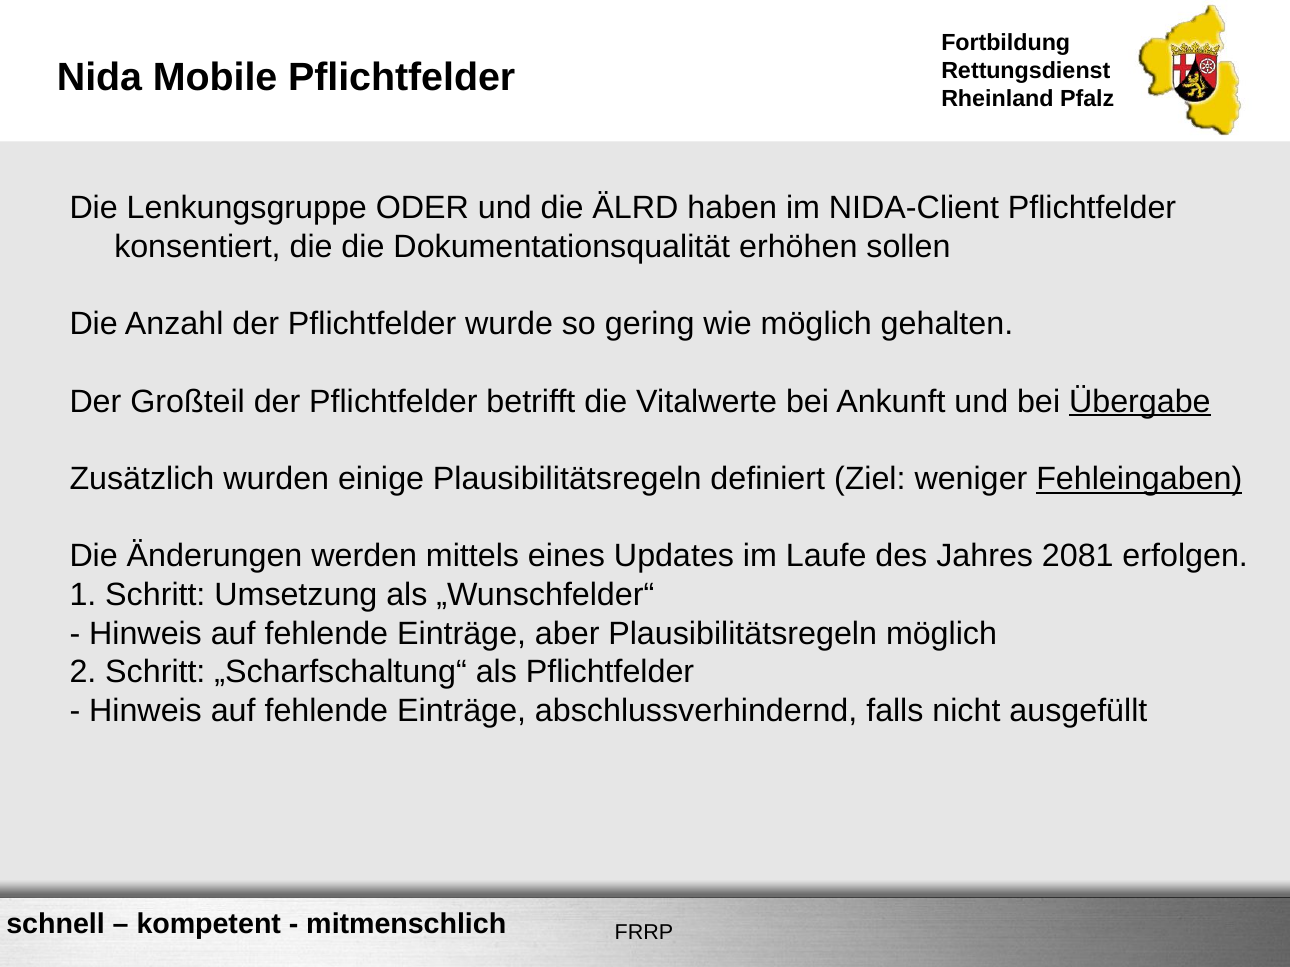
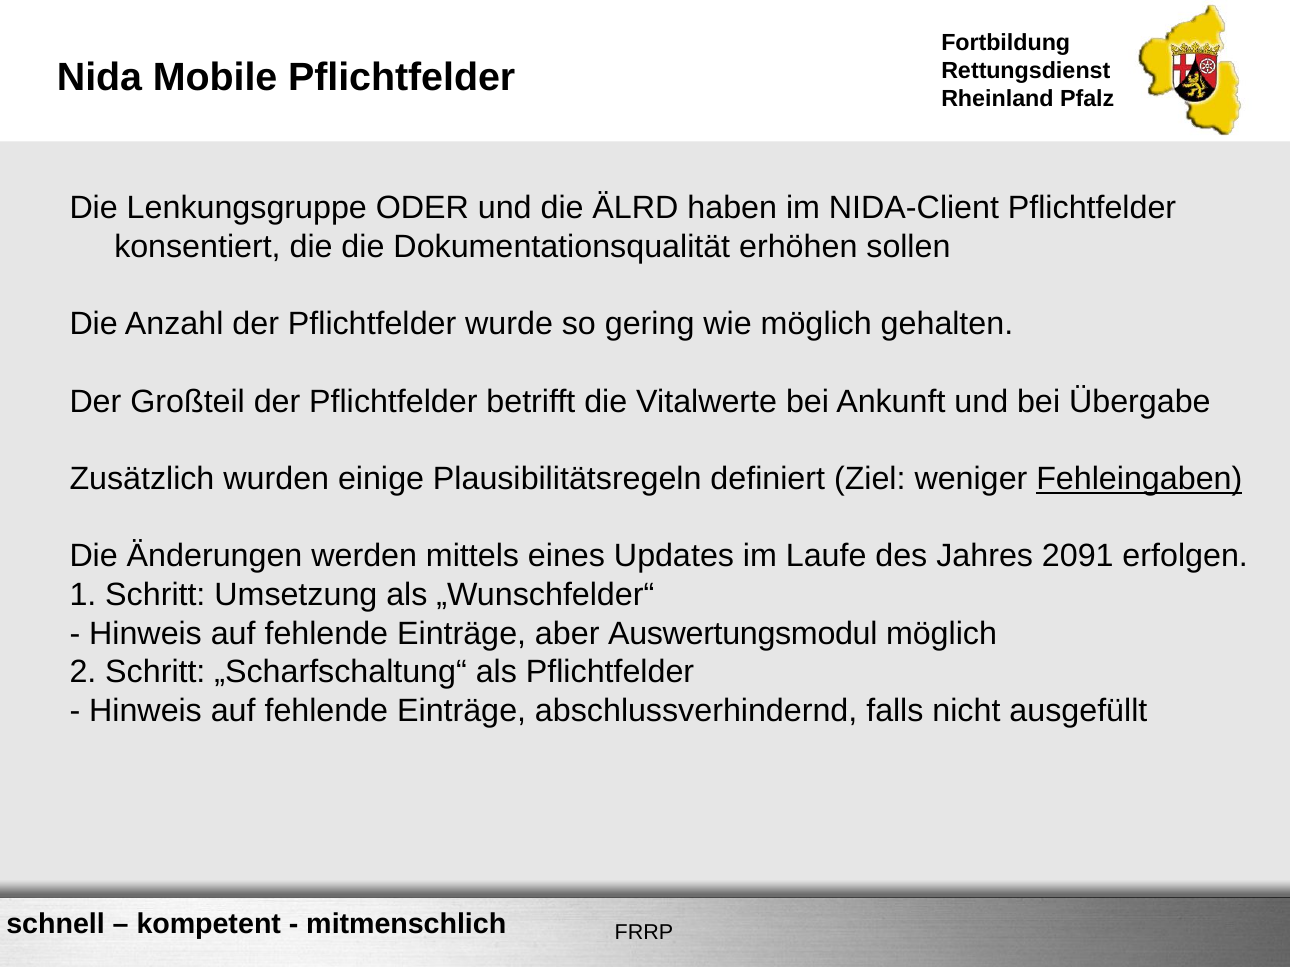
Übergabe underline: present -> none
2081: 2081 -> 2091
aber Plausibilitätsregeln: Plausibilitätsregeln -> Auswertungsmodul
